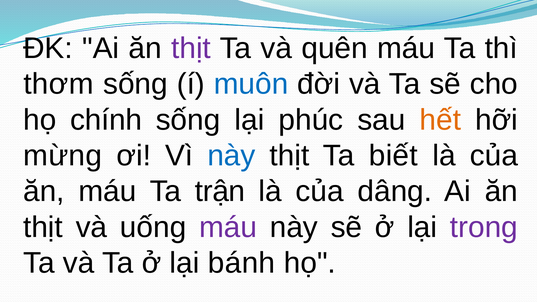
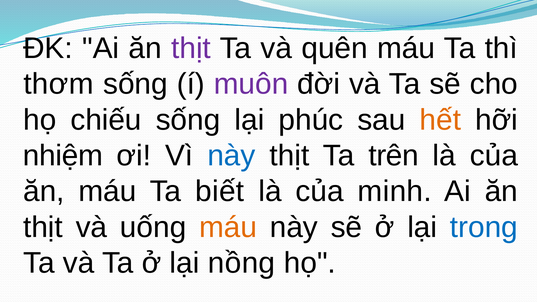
muôn colour: blue -> purple
chính: chính -> chiếu
mừng: mừng -> nhiệm
biết: biết -> trên
trận: trận -> biết
dâng: dâng -> minh
máu at (228, 227) colour: purple -> orange
trong colour: purple -> blue
bánh: bánh -> nồng
